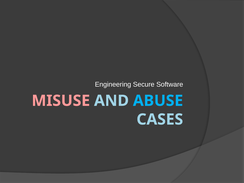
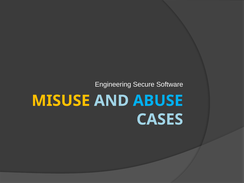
MISUSE colour: pink -> yellow
